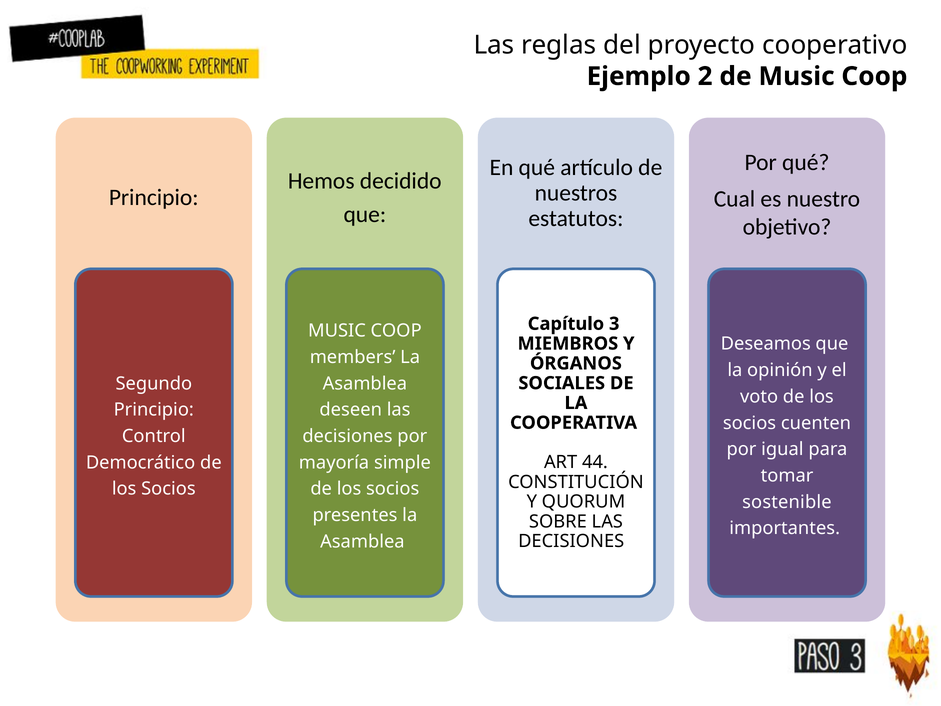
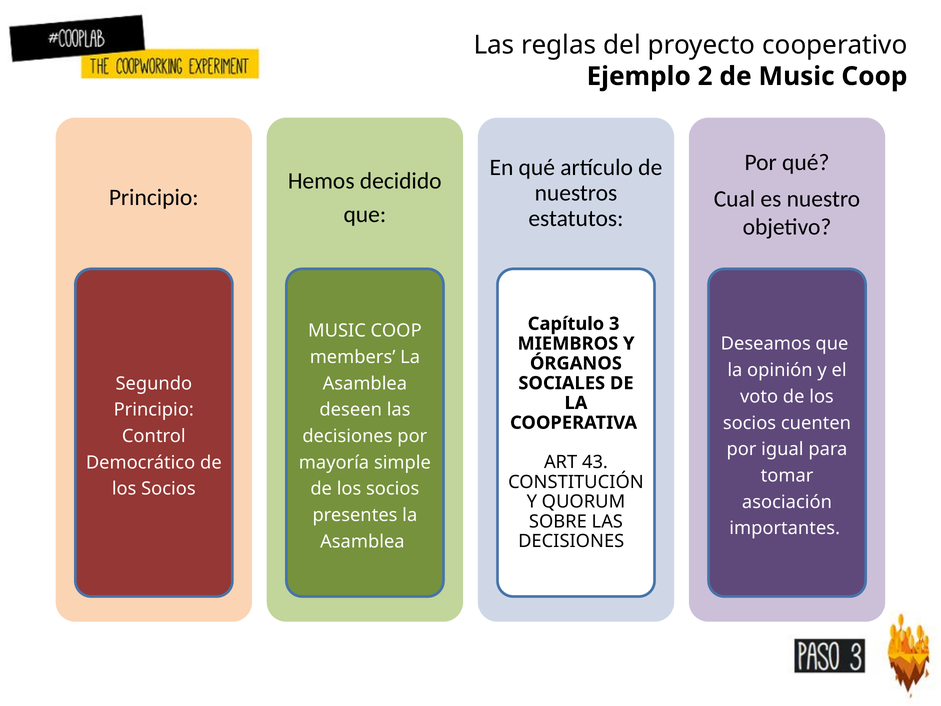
44: 44 -> 43
sostenible: sostenible -> asociación
